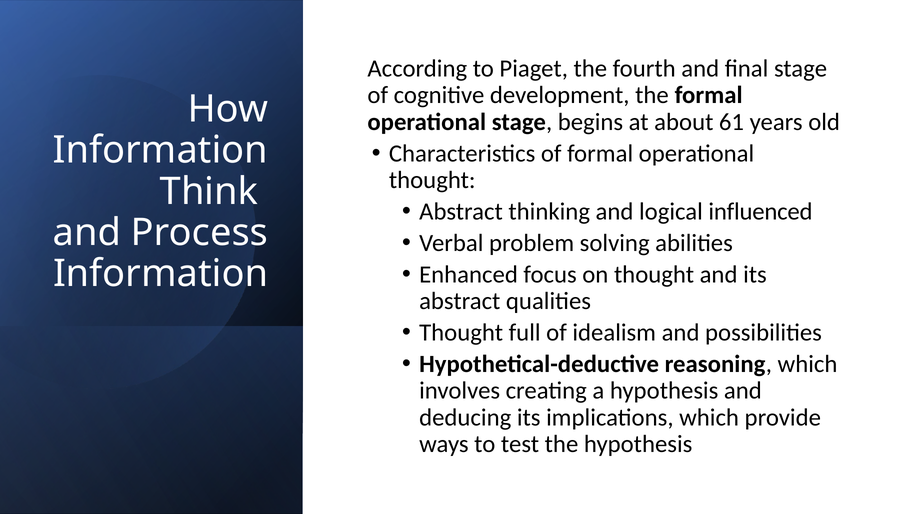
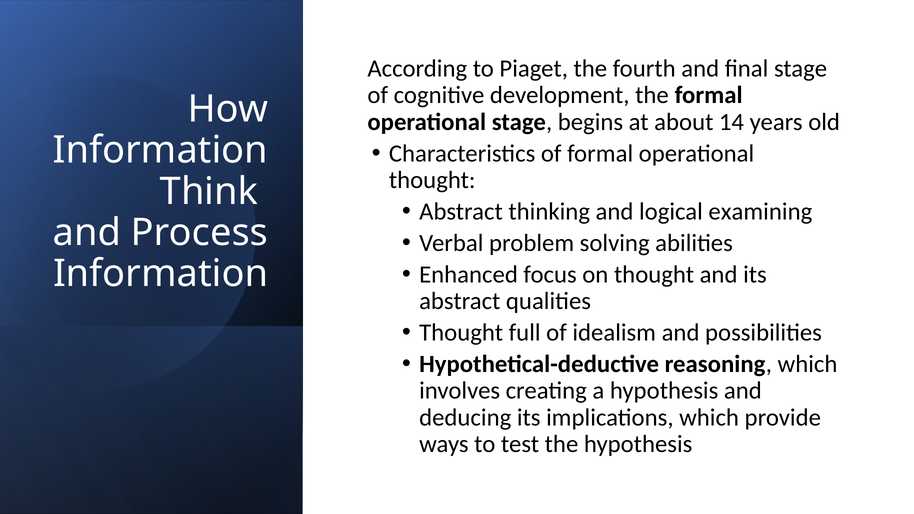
61: 61 -> 14
influenced: influenced -> examining
